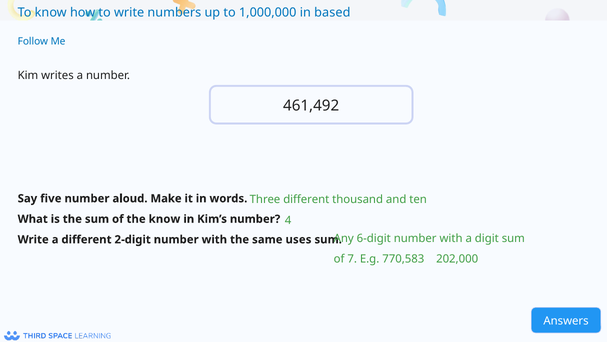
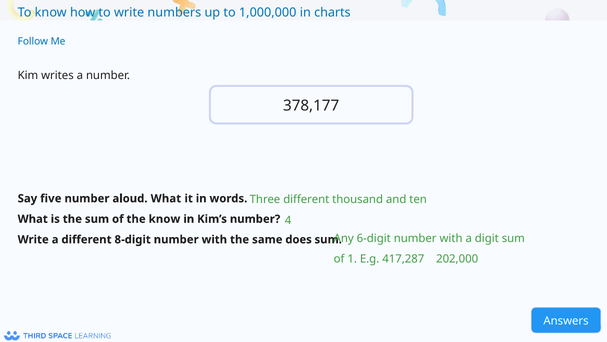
based: based -> charts
461,492: 461,492 -> 378,177
aloud Make: Make -> What
2-digit: 2-digit -> 8-digit
uses: uses -> does
7: 7 -> 1
770,583: 770,583 -> 417,287
